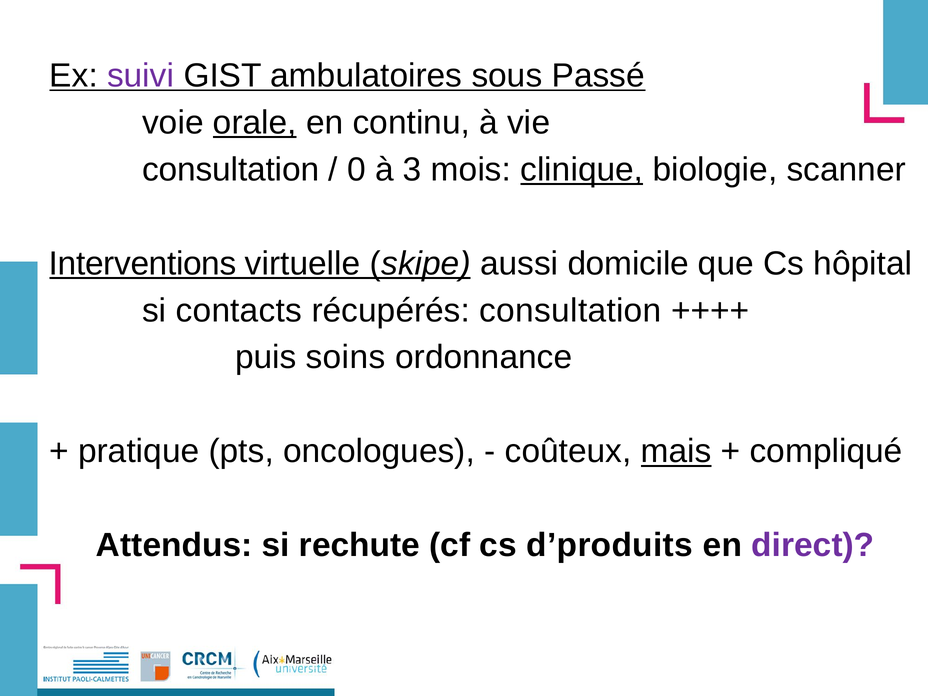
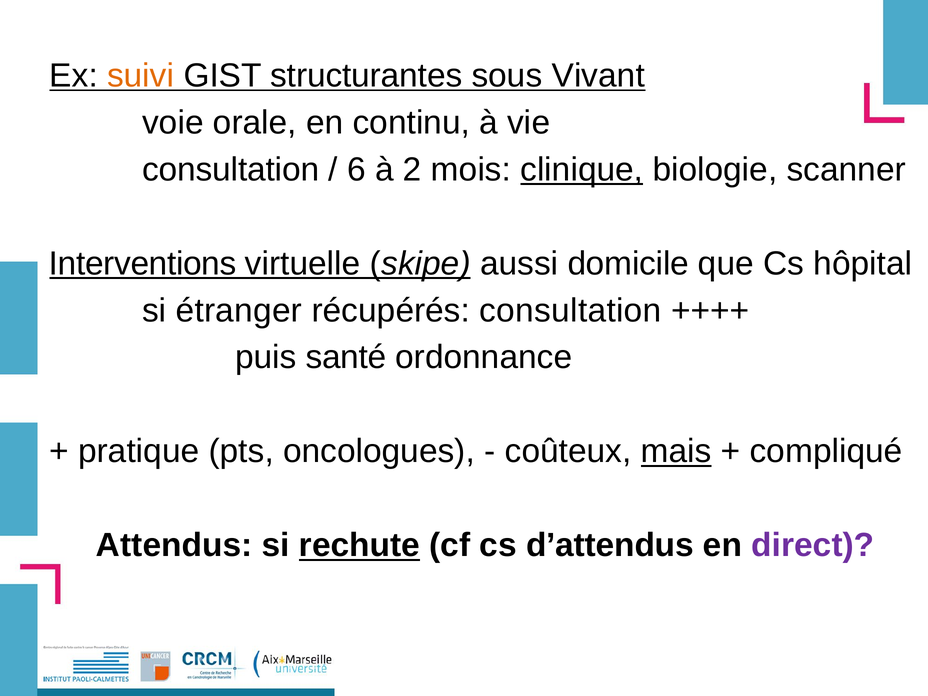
suivi colour: purple -> orange
ambulatoires: ambulatoires -> structurantes
Passé: Passé -> Vivant
orale underline: present -> none
0: 0 -> 6
3: 3 -> 2
contacts: contacts -> étranger
soins: soins -> santé
rechute underline: none -> present
d’produits: d’produits -> d’attendus
